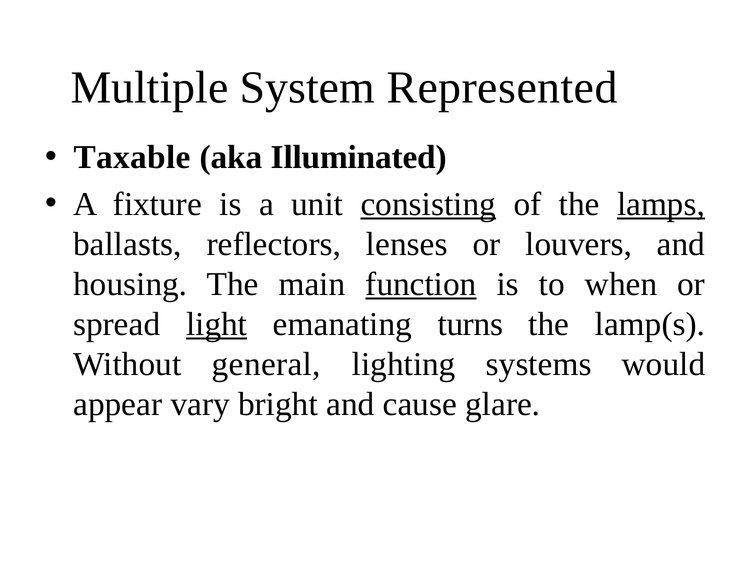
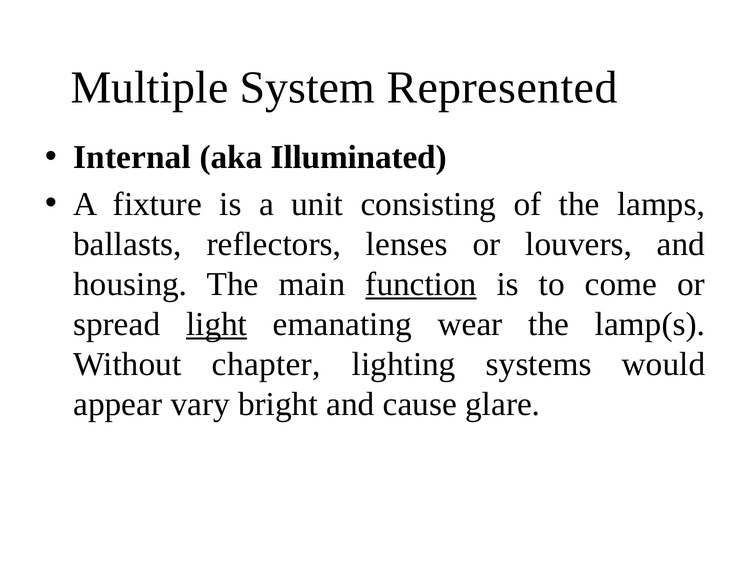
Taxable: Taxable -> Internal
consisting underline: present -> none
lamps underline: present -> none
when: when -> come
turns: turns -> wear
general: general -> chapter
